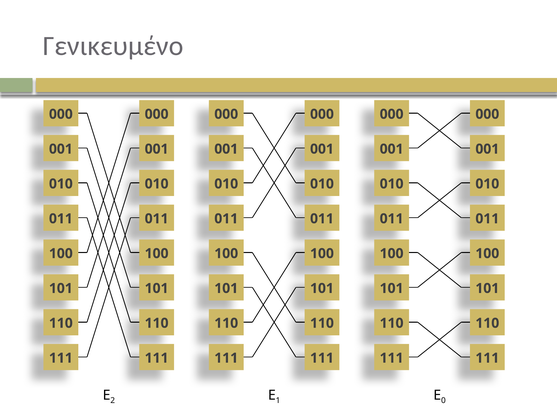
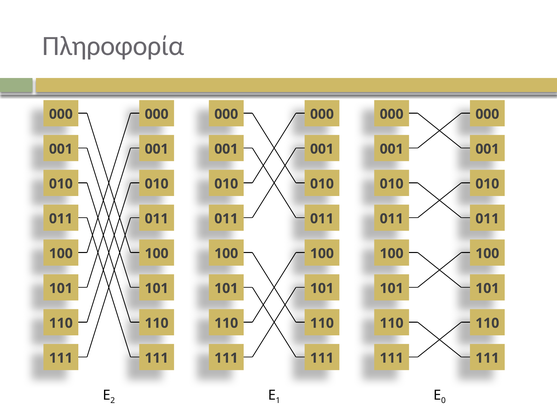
Γενικευμένο: Γενικευμένο -> Πληροφορία
